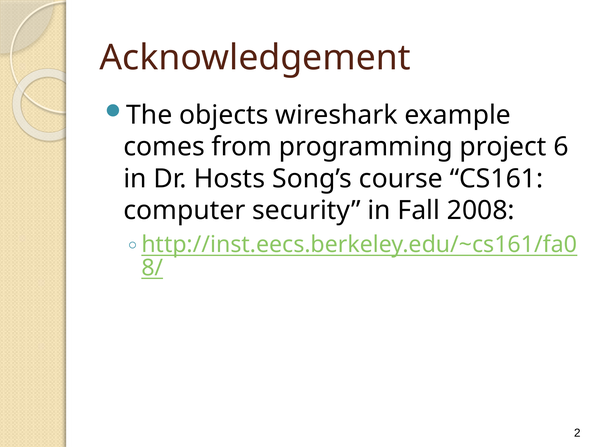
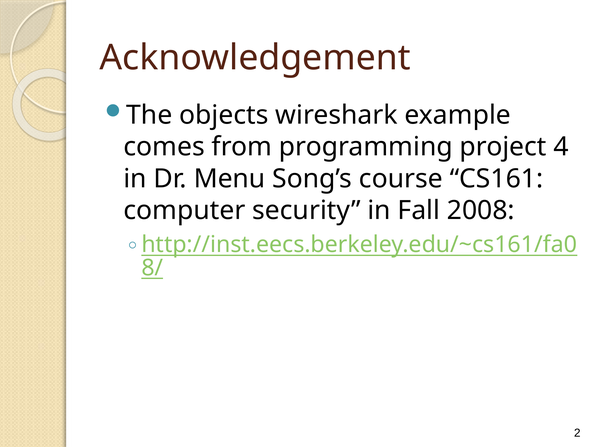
6: 6 -> 4
Hosts: Hosts -> Menu
